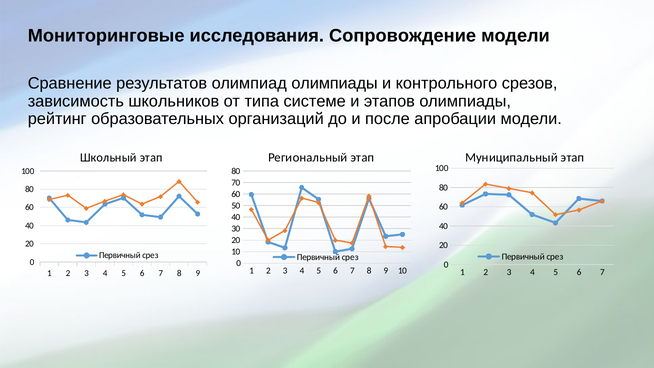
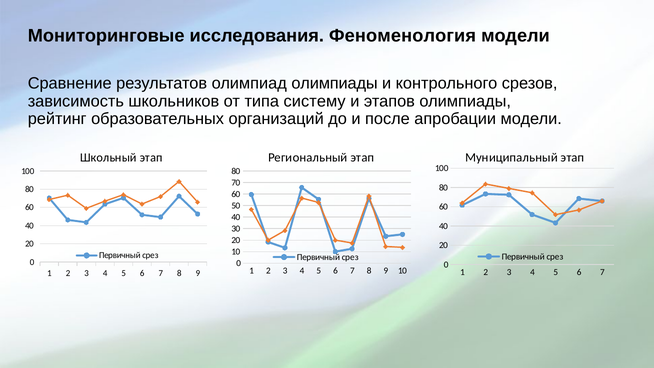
Сопровождение: Сопровождение -> Феноменология
системе: системе -> систему
